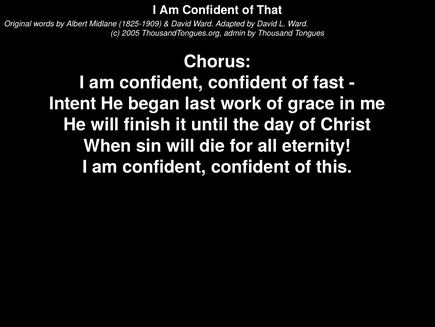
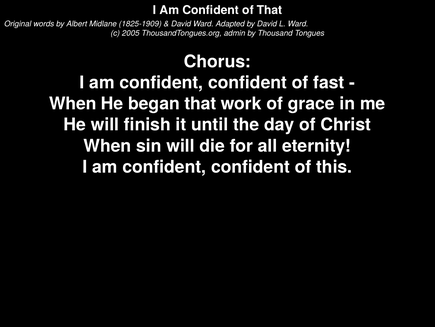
Intent at (73, 103): Intent -> When
began last: last -> that
